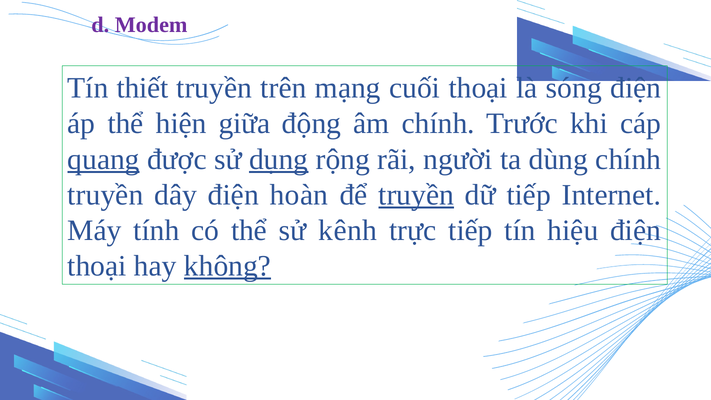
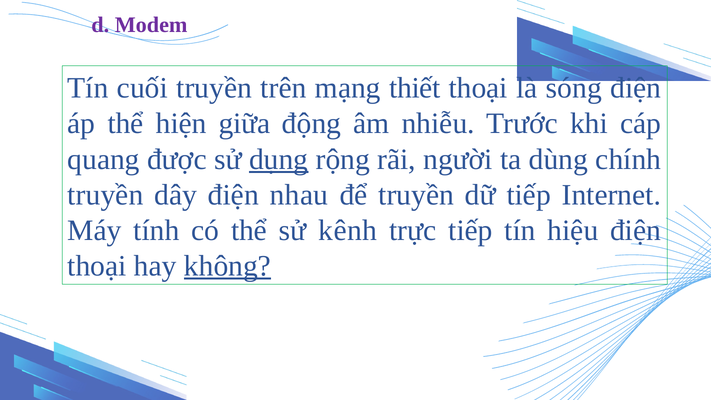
thiết: thiết -> cuối
cuối: cuối -> thiết
âm chính: chính -> nhiễu
quang underline: present -> none
hoàn: hoàn -> nhau
truyền at (416, 195) underline: present -> none
